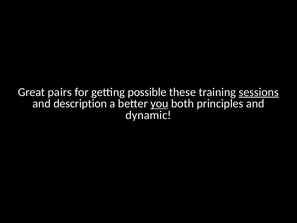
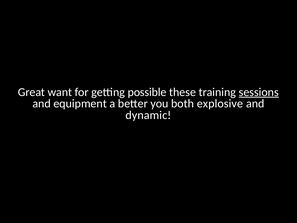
pairs: pairs -> want
description: description -> equipment
you underline: present -> none
principles: principles -> explosive
